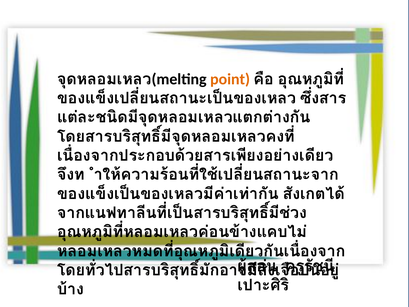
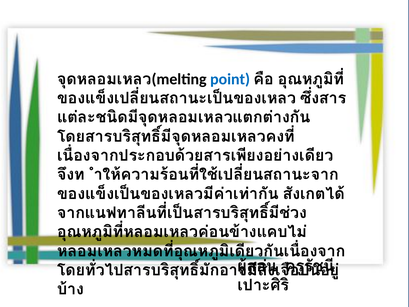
point colour: orange -> blue
